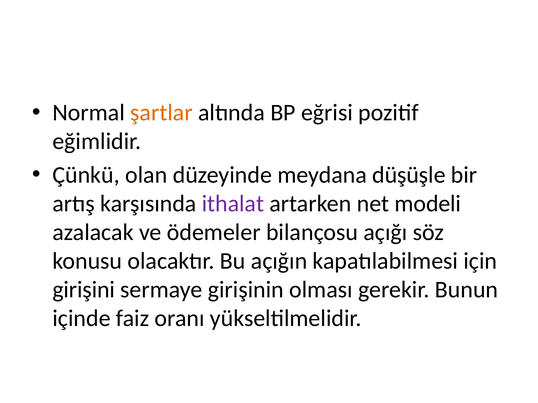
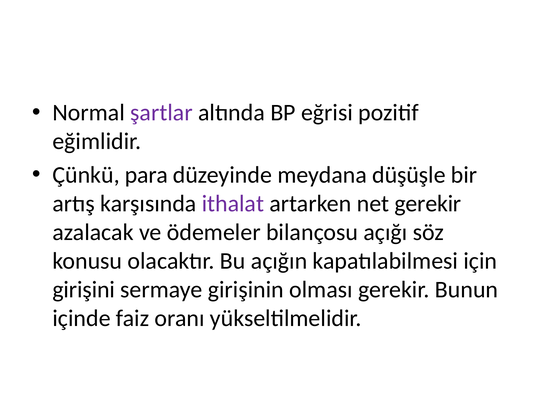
şartlar colour: orange -> purple
olan: olan -> para
net modeli: modeli -> gerekir
